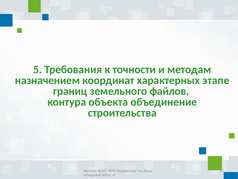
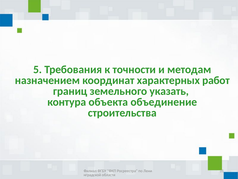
этапе: этапе -> работ
файлов: файлов -> указать
